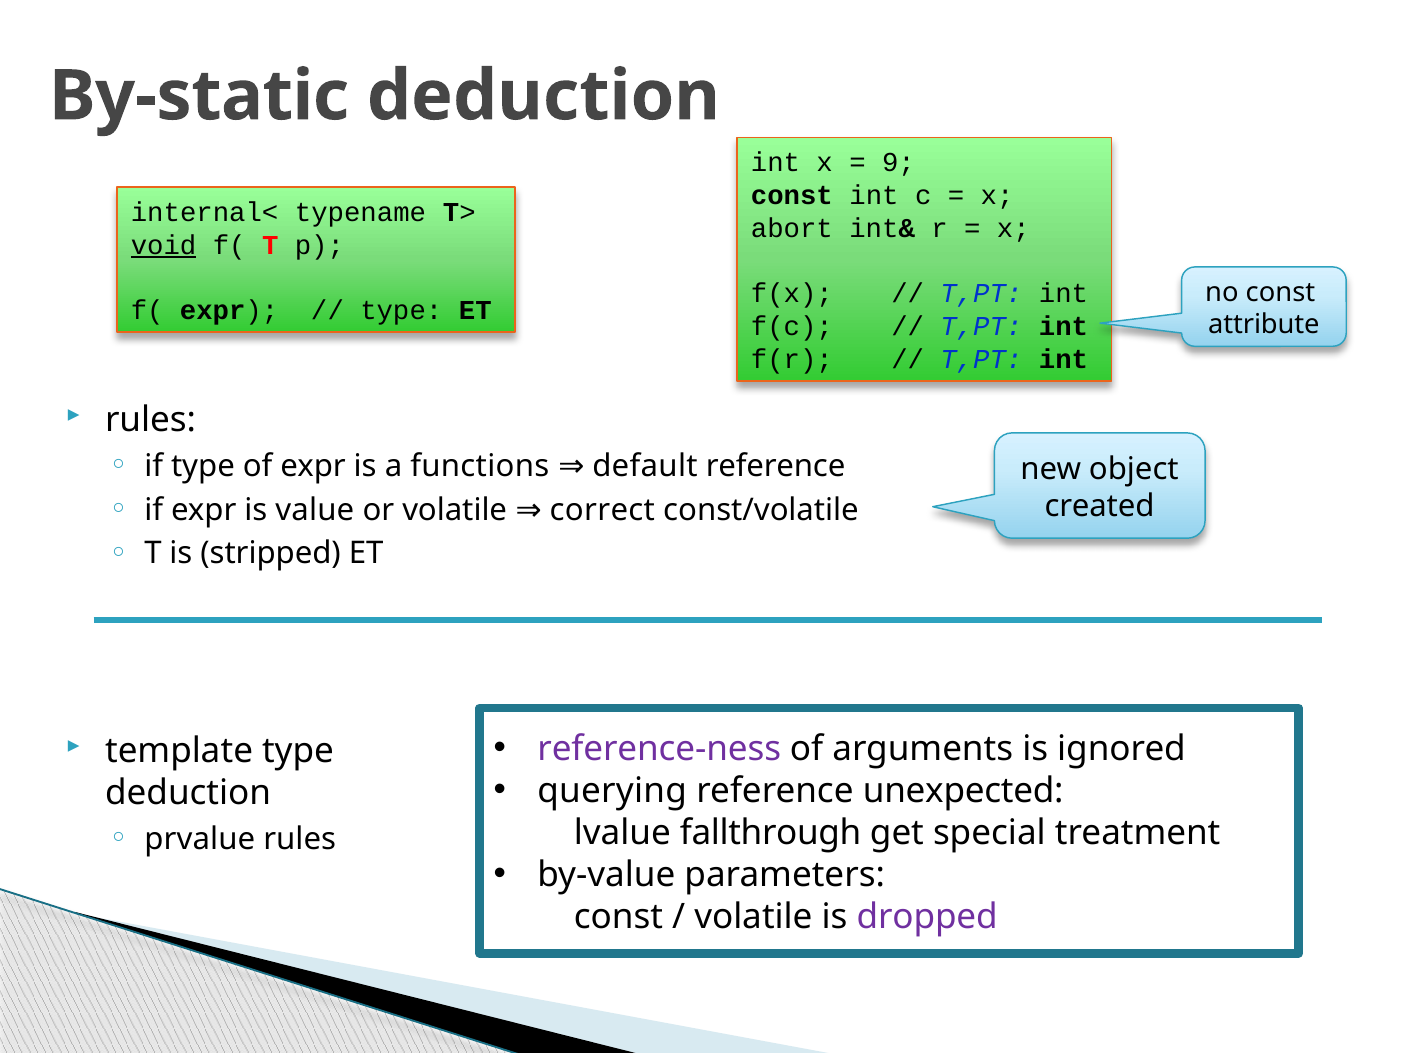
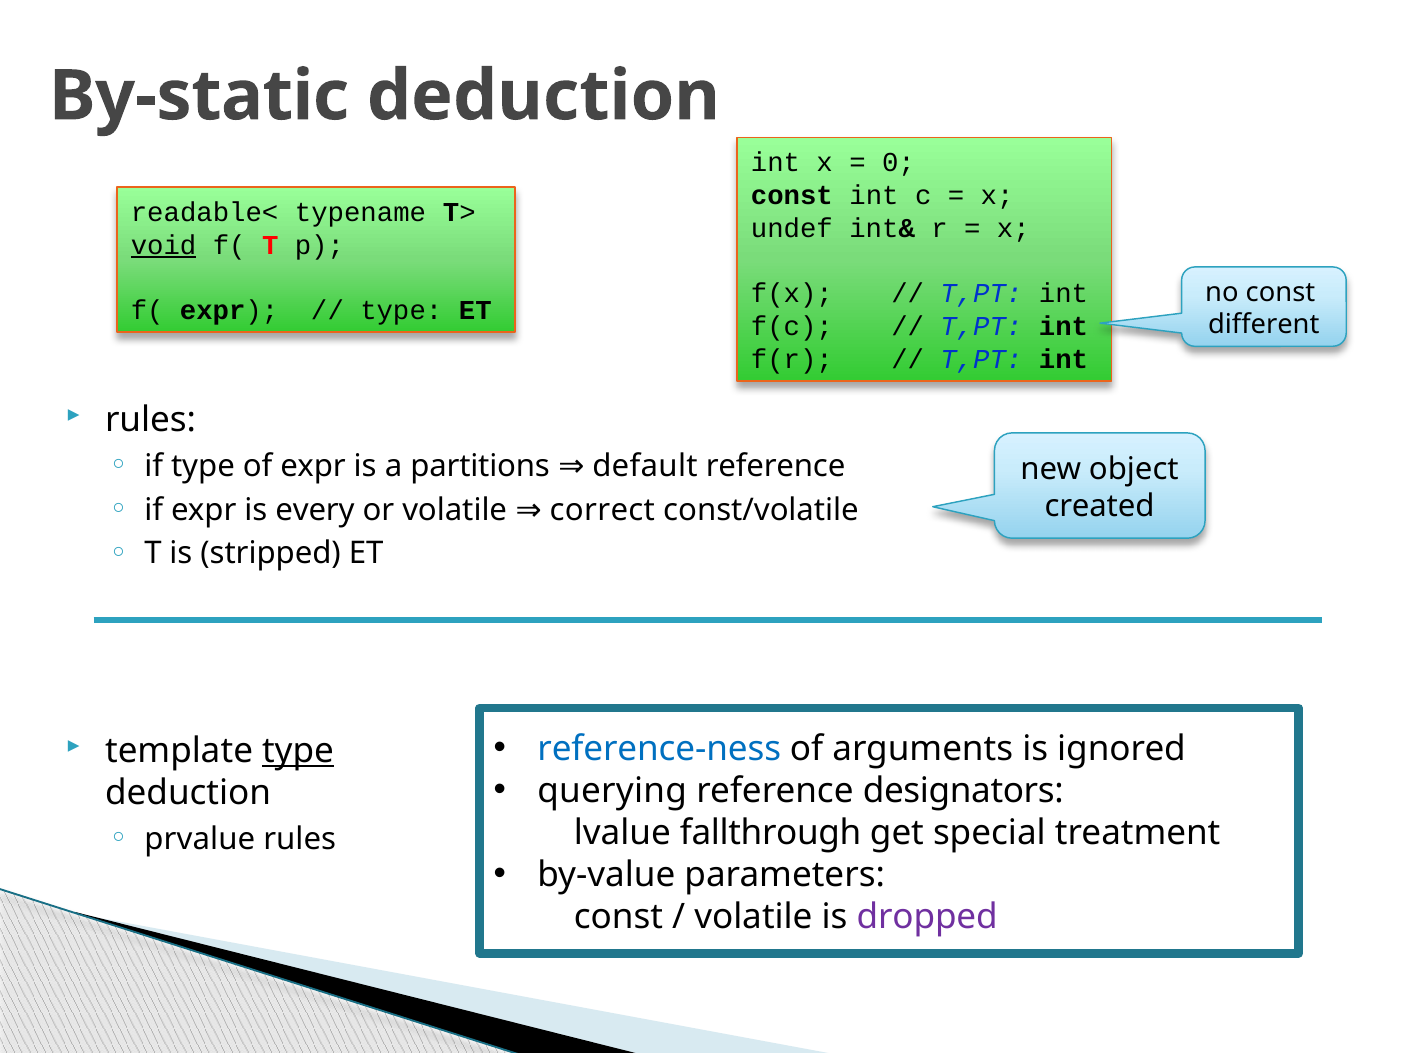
9: 9 -> 0
internal<: internal< -> readable<
abort: abort -> undef
attribute: attribute -> different
functions: functions -> partitions
value: value -> every
reference-ness colour: purple -> blue
type at (298, 751) underline: none -> present
unexpected: unexpected -> designators
